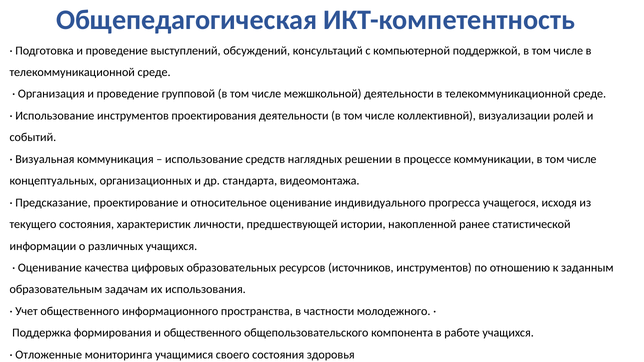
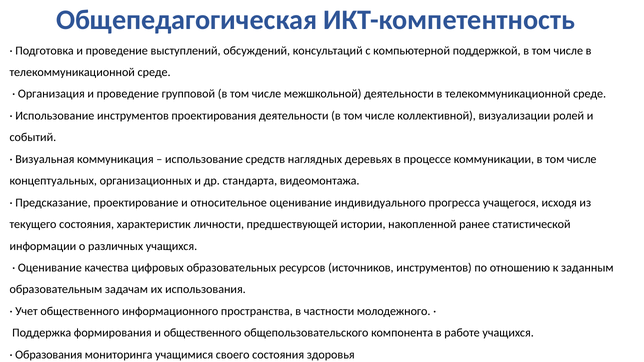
решении: решении -> деревьях
Отложенные: Отложенные -> Образования
